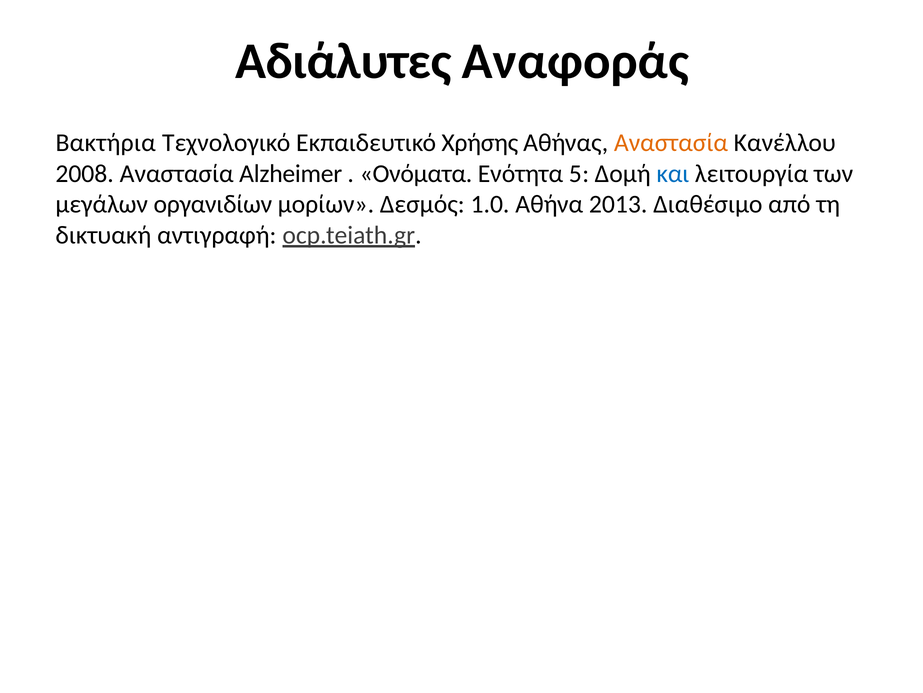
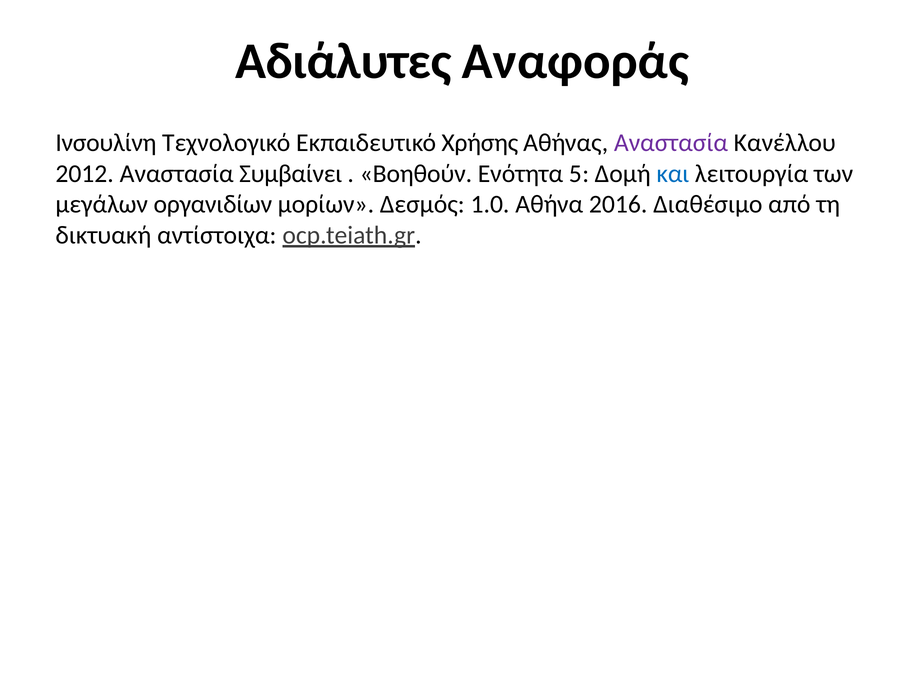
Βακτήρια: Βακτήρια -> Ινσουλίνη
Αναστασία at (671, 143) colour: orange -> purple
2008: 2008 -> 2012
Alzheimer: Alzheimer -> Συμβαίνει
Ονόματα: Ονόματα -> Βοηθούν
2013: 2013 -> 2016
αντιγραφή: αντιγραφή -> αντίστοιχα
